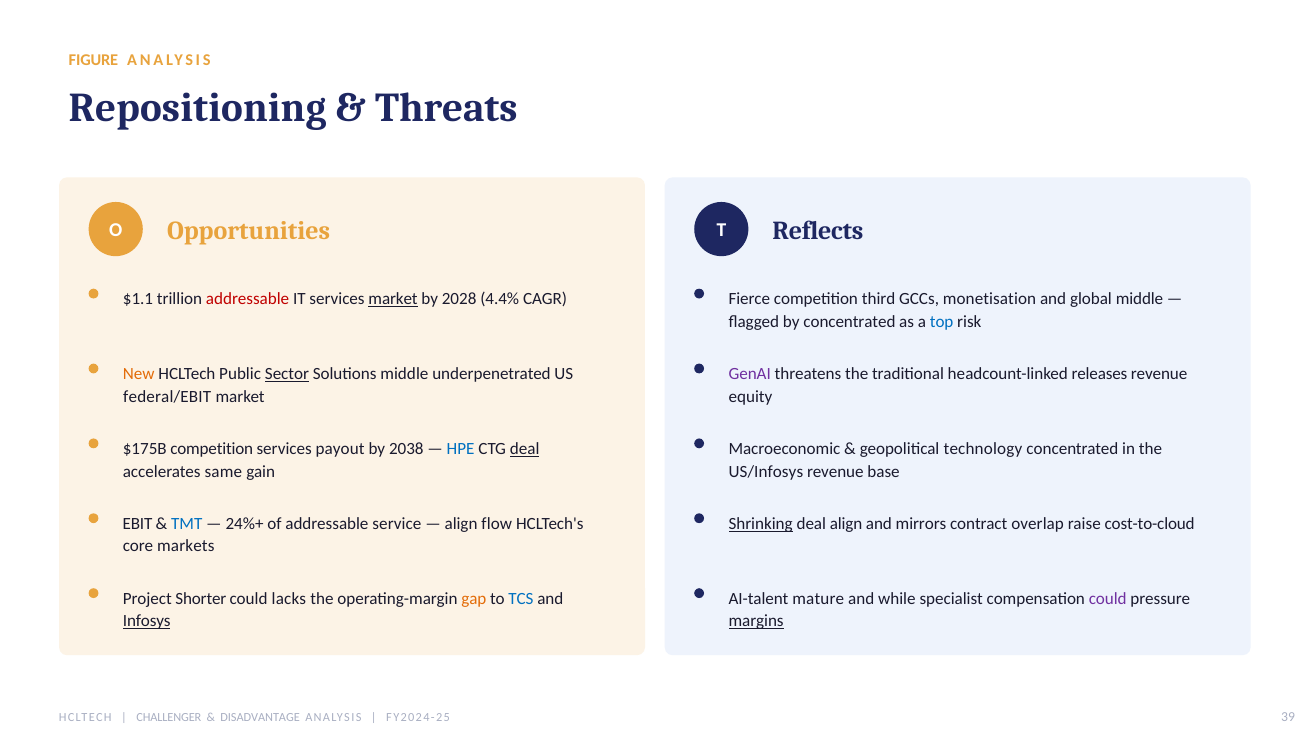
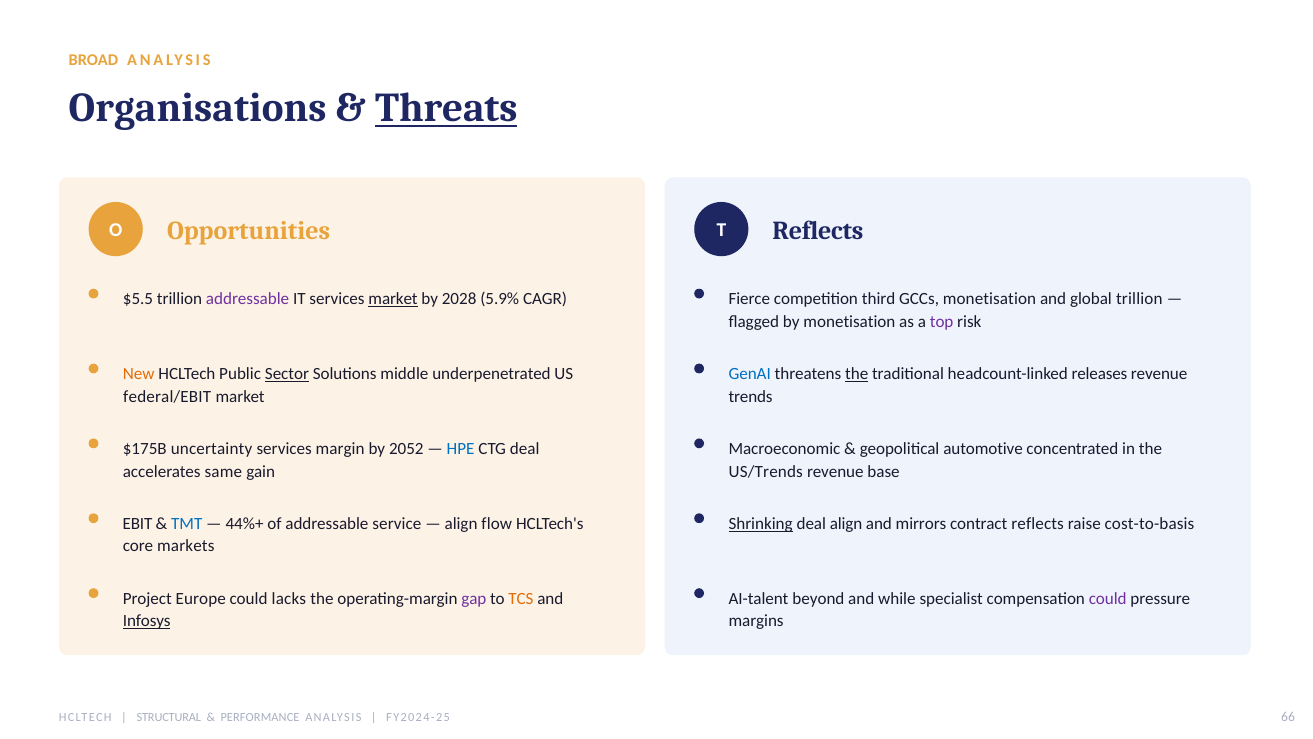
FIGURE: FIGURE -> BROAD
Repositioning: Repositioning -> Organisations
Threats underline: none -> present
$1.1: $1.1 -> $5.5
addressable at (248, 299) colour: red -> purple
4.4%: 4.4% -> 5.9%
global middle: middle -> trillion
by concentrated: concentrated -> monetisation
top colour: blue -> purple
GenAI colour: purple -> blue
the at (857, 374) underline: none -> present
equity: equity -> trends
$175B competition: competition -> uncertainty
payout: payout -> margin
2038: 2038 -> 2052
deal at (525, 449) underline: present -> none
technology: technology -> automotive
US/Infosys: US/Infosys -> US/Trends
24%+: 24%+ -> 44%+
contract overlap: overlap -> reflects
cost-to-cloud: cost-to-cloud -> cost-to-basis
Shorter: Shorter -> Europe
gap colour: orange -> purple
TCS colour: blue -> orange
mature: mature -> beyond
margins underline: present -> none
CHALLENGER: CHALLENGER -> STRUCTURAL
DISADVANTAGE: DISADVANTAGE -> PERFORMANCE
39: 39 -> 66
